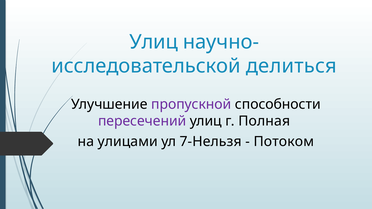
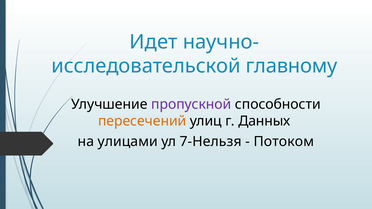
Улиц at (154, 42): Улиц -> Идет
делиться: делиться -> главному
пересечений colour: purple -> orange
Полная: Полная -> Данных
